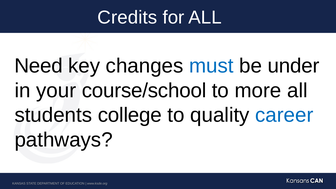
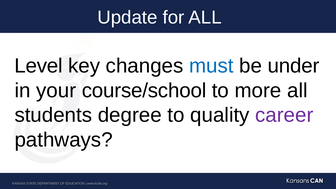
Credits: Credits -> Update
Need: Need -> Level
college: college -> degree
career colour: blue -> purple
